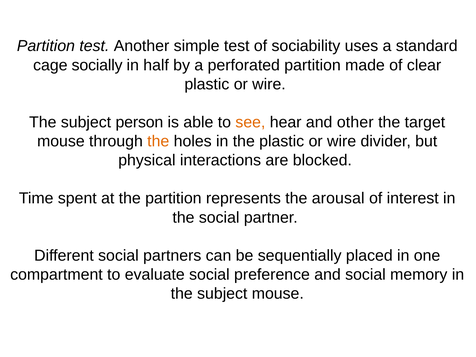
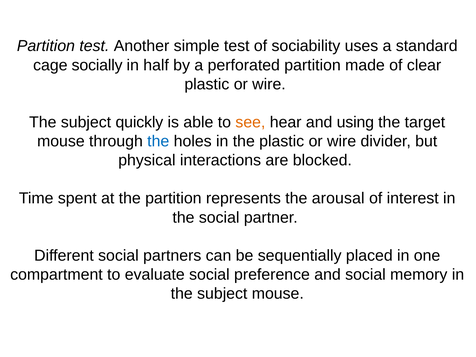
person: person -> quickly
other: other -> using
the at (158, 141) colour: orange -> blue
